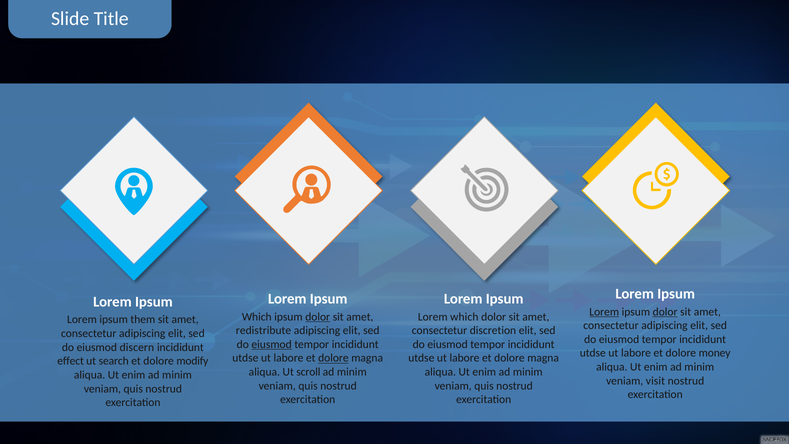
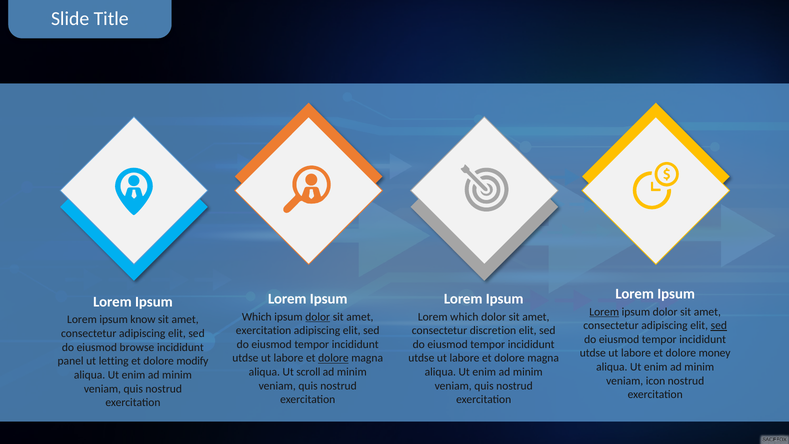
dolor at (665, 312) underline: present -> none
them: them -> know
sed at (719, 325) underline: none -> present
redistribute at (264, 330): redistribute -> exercitation
eiusmod at (272, 344) underline: present -> none
discern: discern -> browse
effect: effect -> panel
search: search -> letting
visit: visit -> icon
